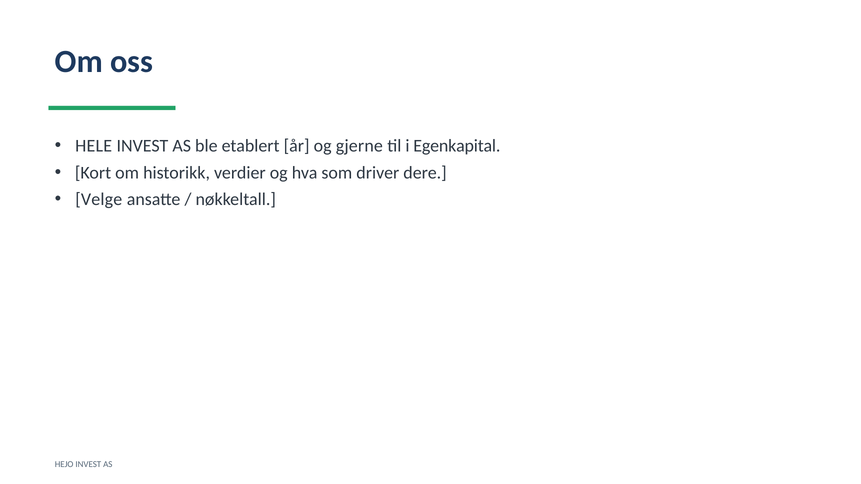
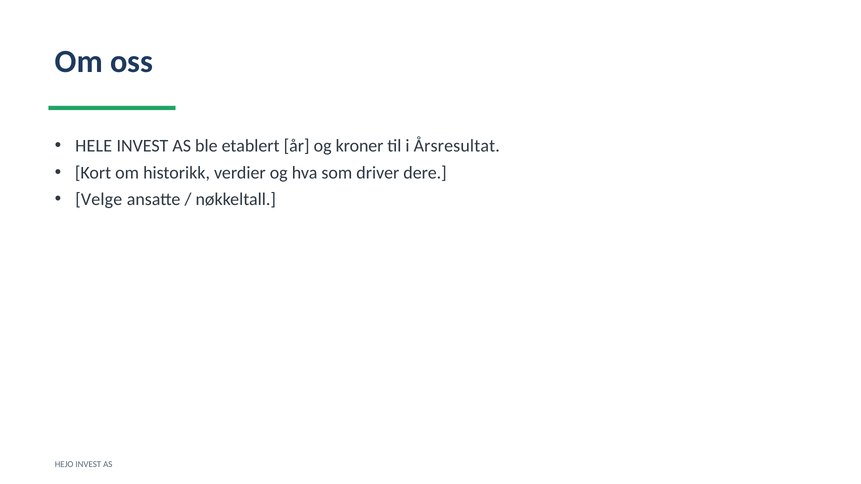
gjerne: gjerne -> kroner
Egenkapital: Egenkapital -> Årsresultat
